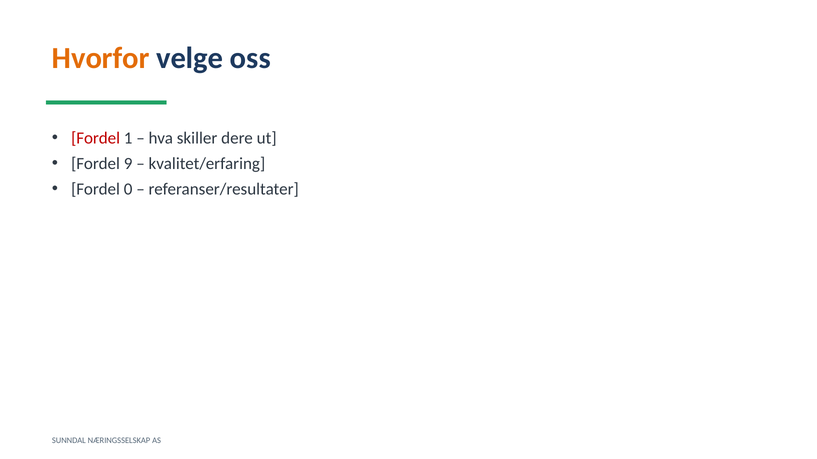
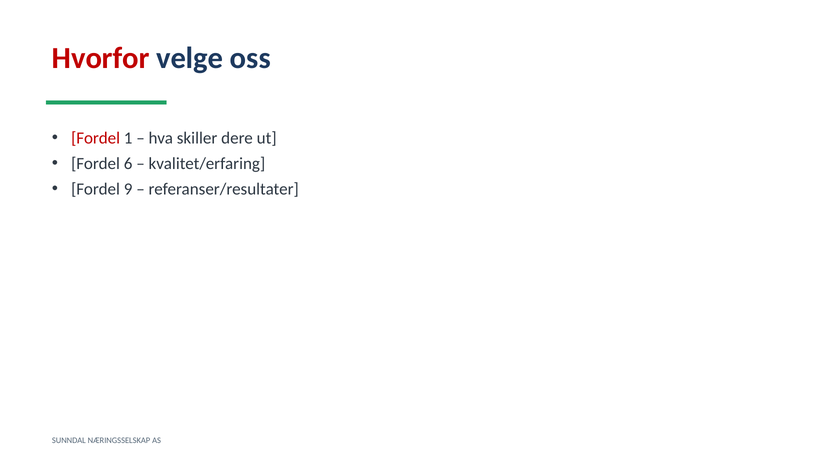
Hvorfor colour: orange -> red
9: 9 -> 6
0: 0 -> 9
